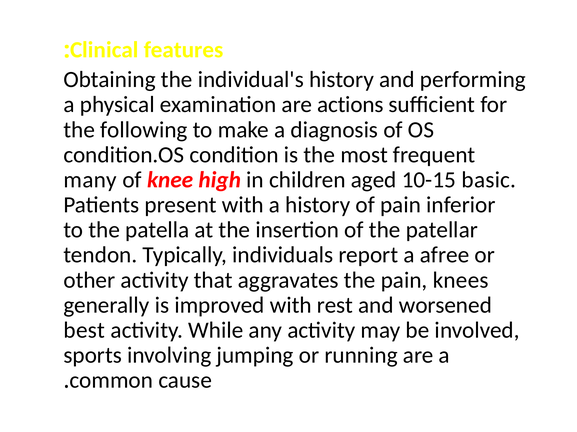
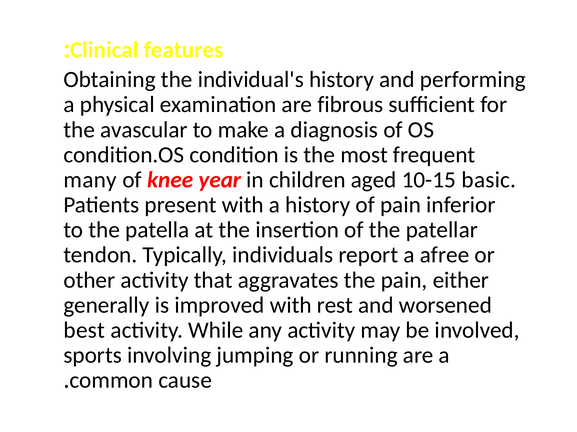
actions: actions -> fibrous
following: following -> avascular
high: high -> year
knees: knees -> either
